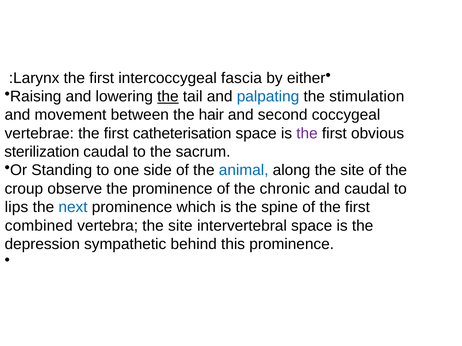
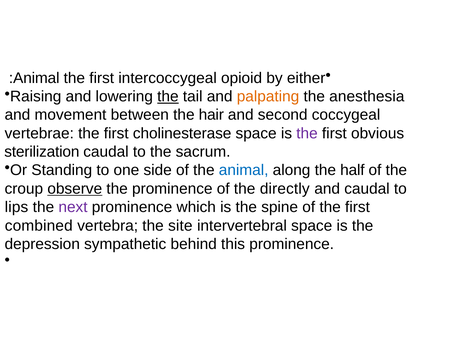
Larynx at (36, 78): Larynx -> Animal
fascia: fascia -> opioid
palpating colour: blue -> orange
stimulation: stimulation -> anesthesia
catheterisation: catheterisation -> cholinesterase
along the site: site -> half
observe underline: none -> present
chronic: chronic -> directly
next colour: blue -> purple
